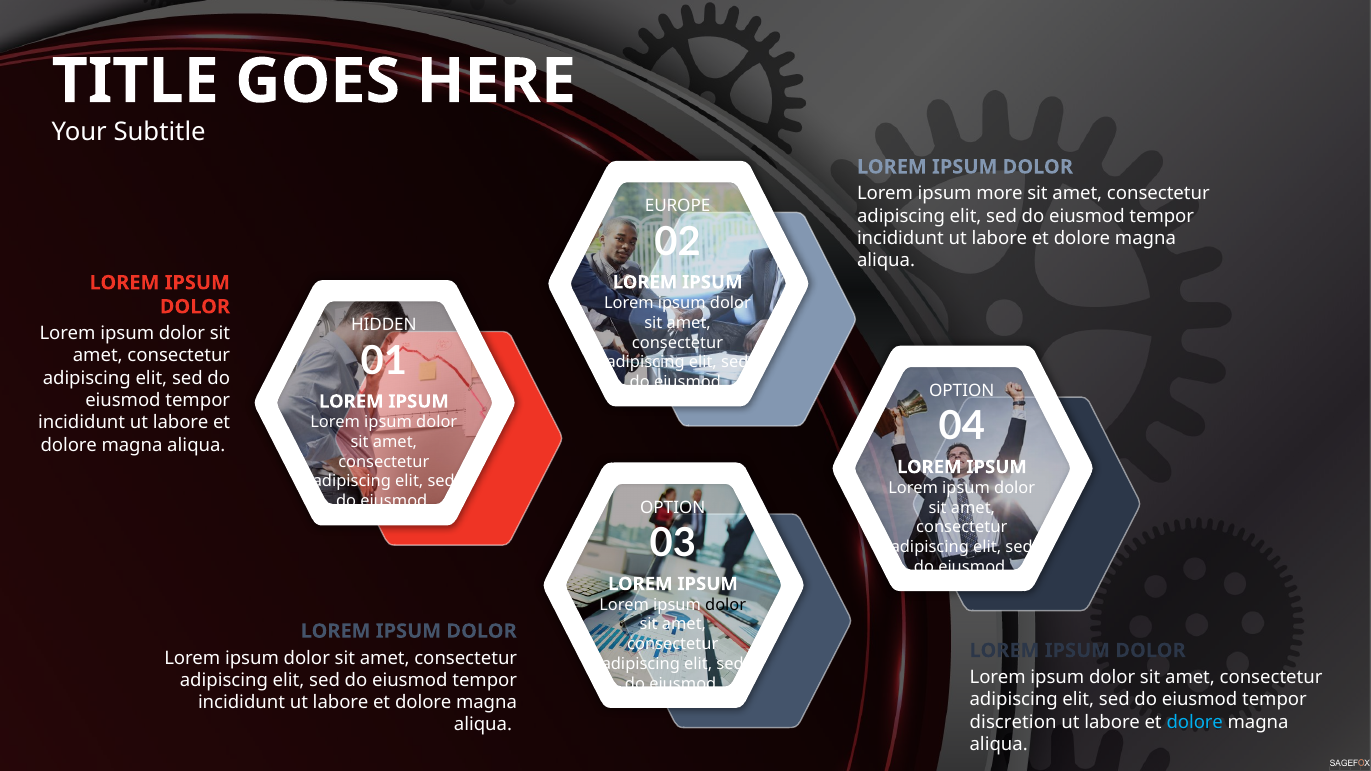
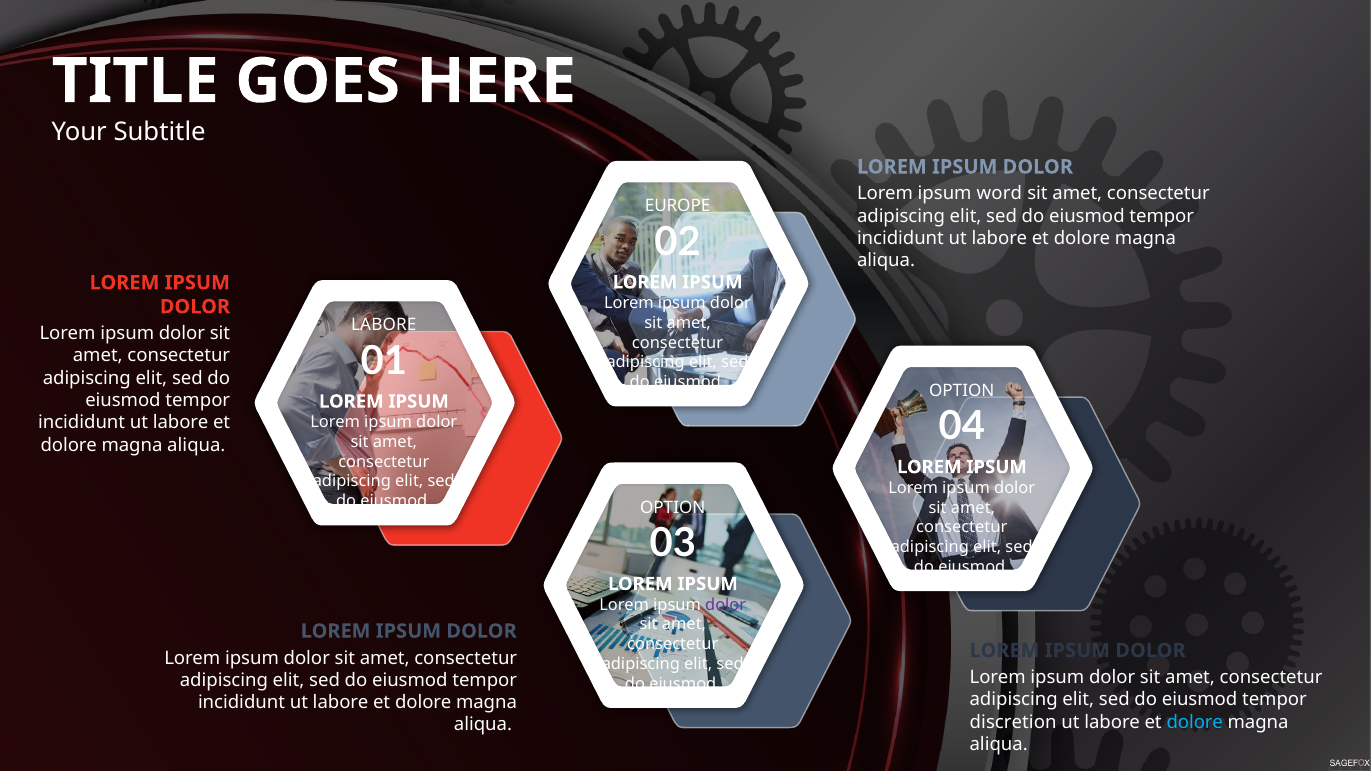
more: more -> word
HIDDEN at (384, 325): HIDDEN -> LABORE
dolor at (726, 605) colour: black -> purple
